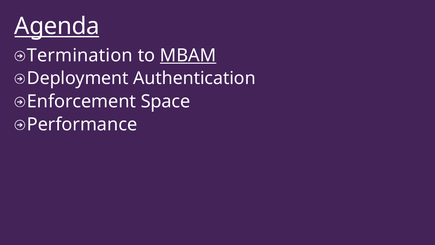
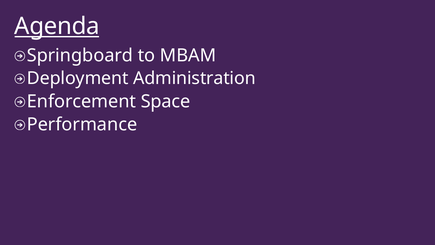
Termination: Termination -> Springboard
MBAM underline: present -> none
Authentication: Authentication -> Administration
